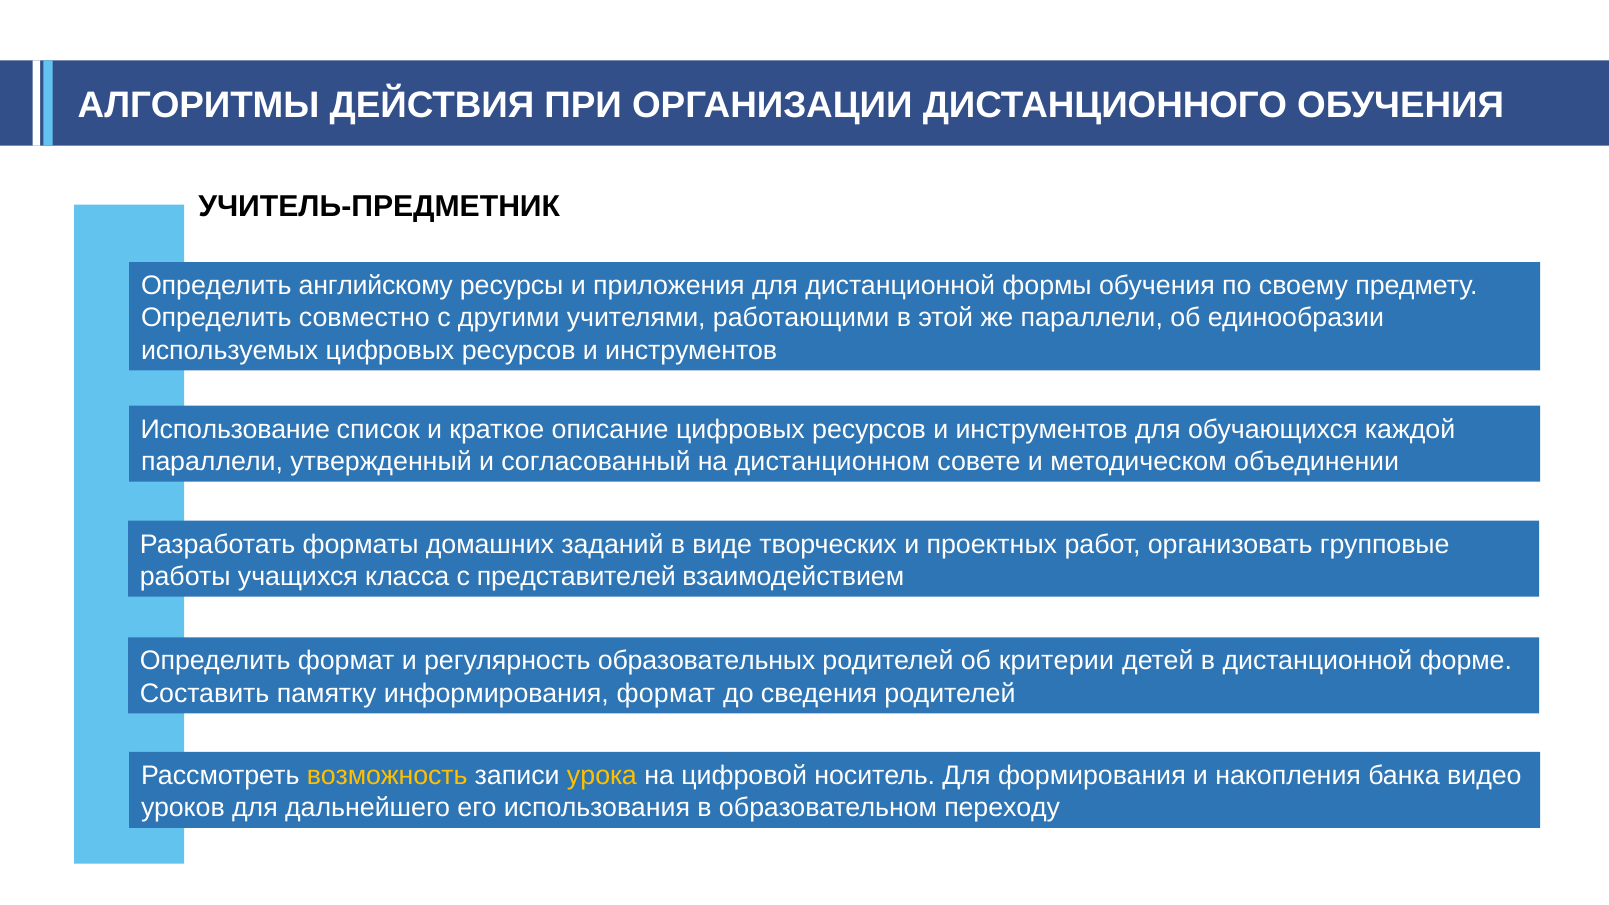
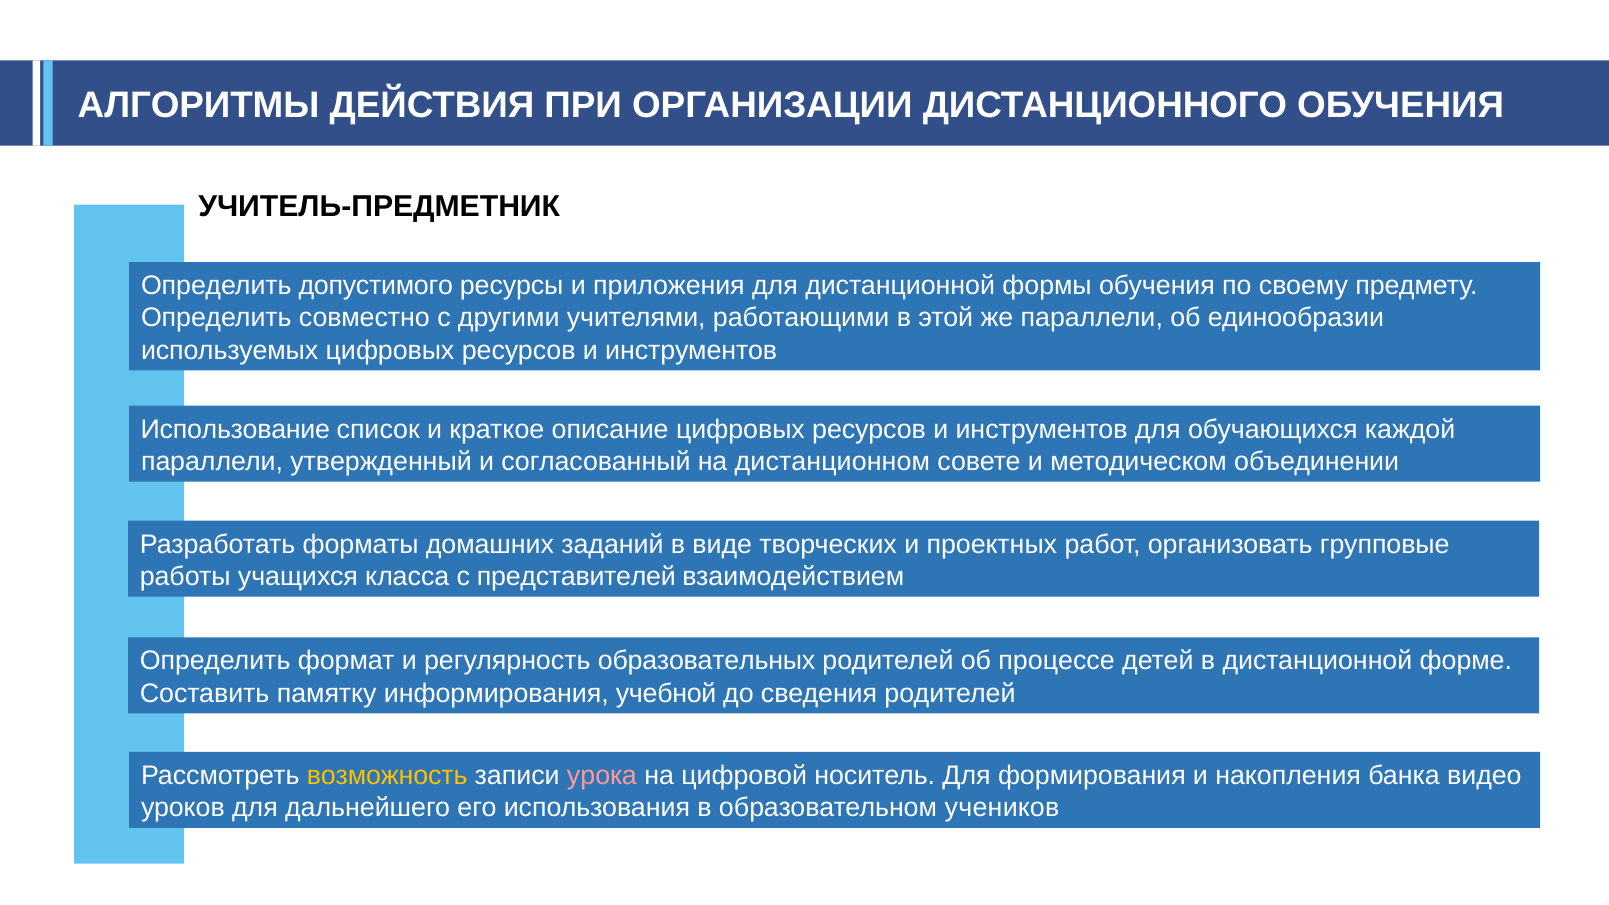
английскому: английскому -> допустимого
критерии: критерии -> процессе
информирования формат: формат -> учебной
урока colour: yellow -> pink
переходу: переходу -> учеников
